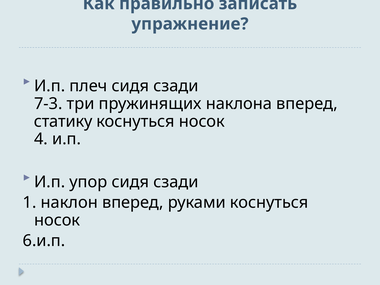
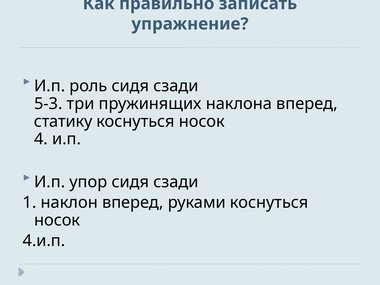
плеч: плеч -> роль
7-3: 7-3 -> 5-3
6.и.п: 6.и.п -> 4.и.п
